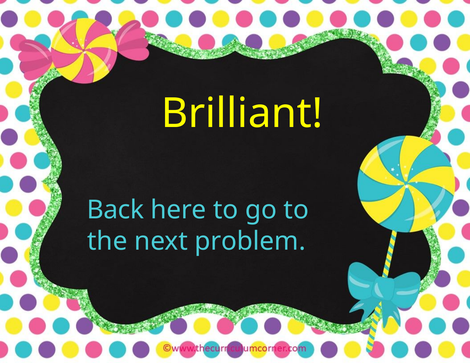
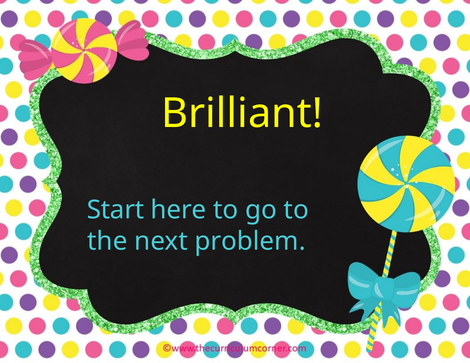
Back: Back -> Start
